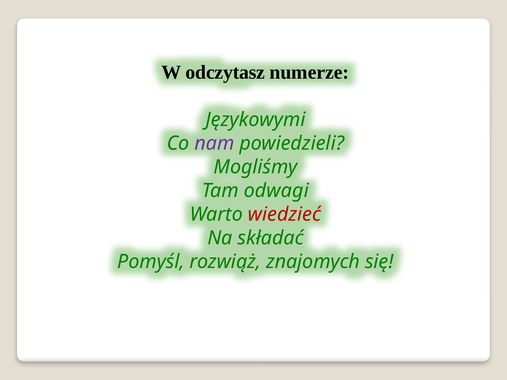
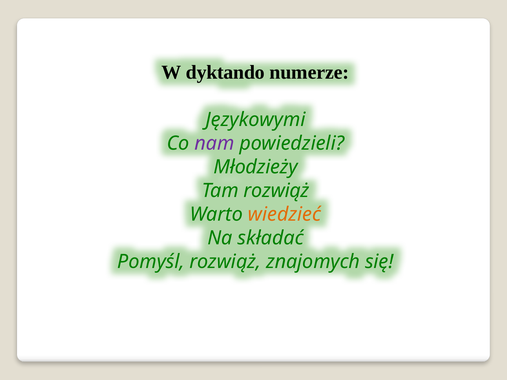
odczytasz: odczytasz -> dyktando
Mogliśmy: Mogliśmy -> Młodzieży
Tam odwagi: odwagi -> rozwiąż
wiedzieć colour: red -> orange
